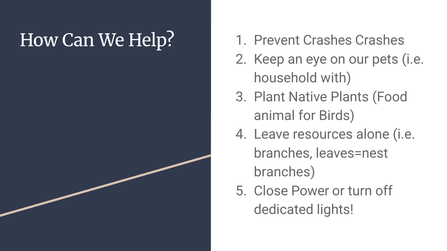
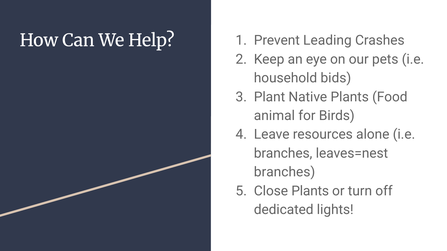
Prevent Crashes: Crashes -> Leading
with: with -> bids
Close Power: Power -> Plants
